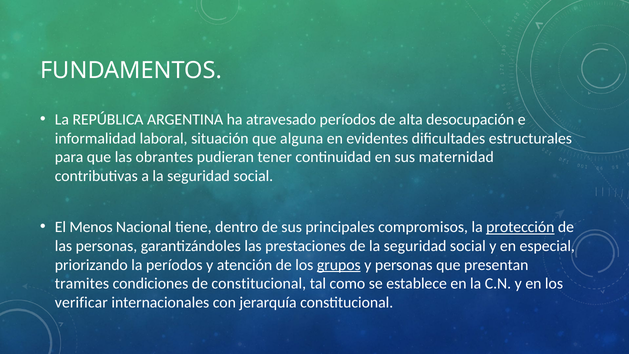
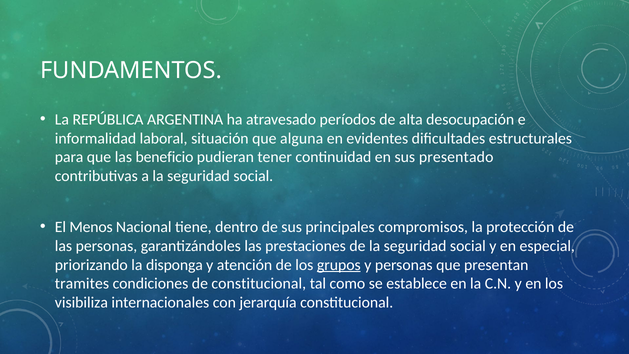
obrantes: obrantes -> beneficio
maternidad: maternidad -> presentado
protección underline: present -> none
la períodos: períodos -> disponga
verificar: verificar -> visibiliza
